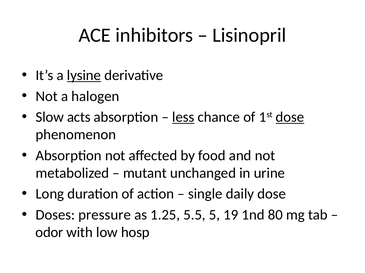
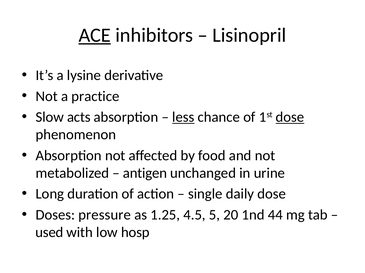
ACE underline: none -> present
lysine underline: present -> none
halogen: halogen -> practice
mutant: mutant -> antigen
5.5: 5.5 -> 4.5
19: 19 -> 20
80: 80 -> 44
odor: odor -> used
